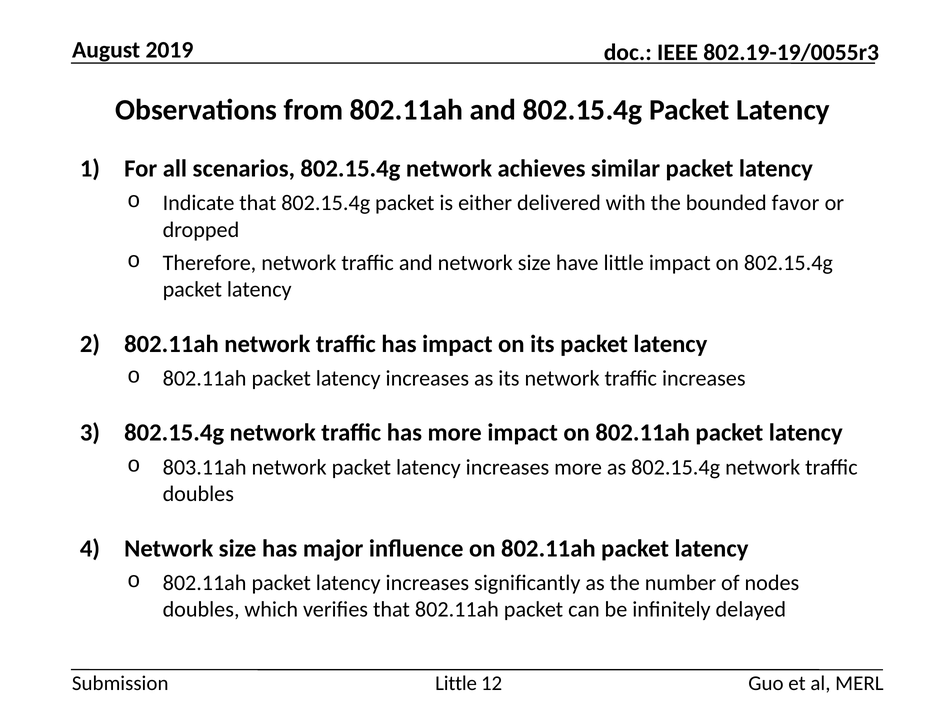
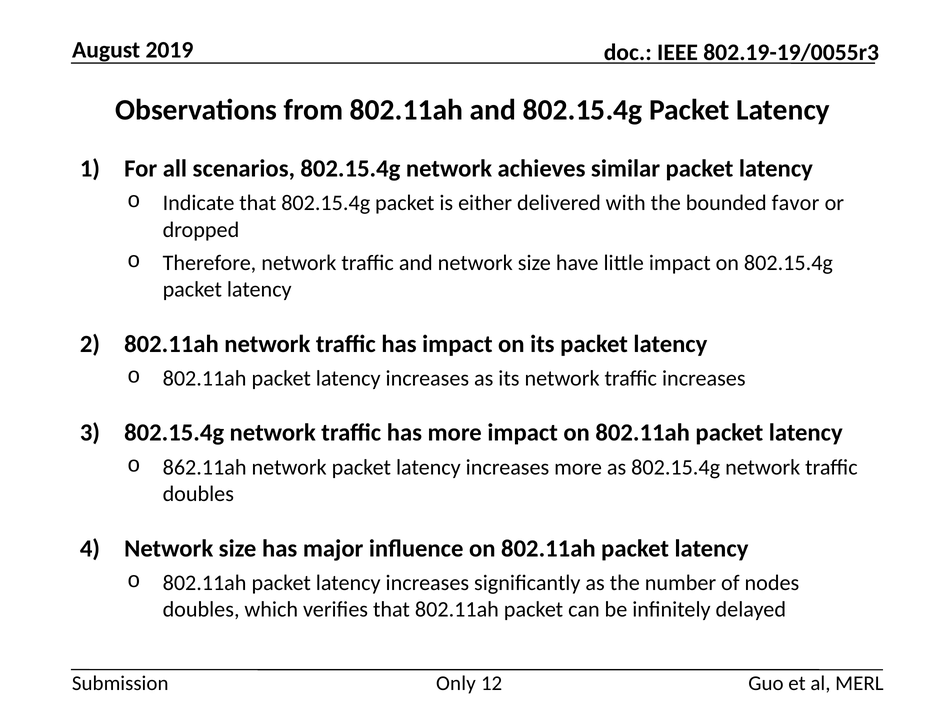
803.11ah: 803.11ah -> 862.11ah
Little at (456, 684): Little -> Only
